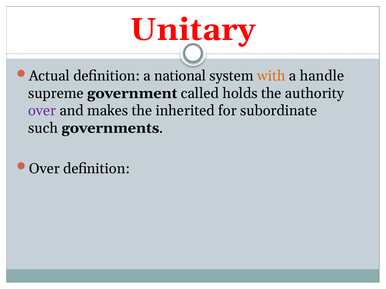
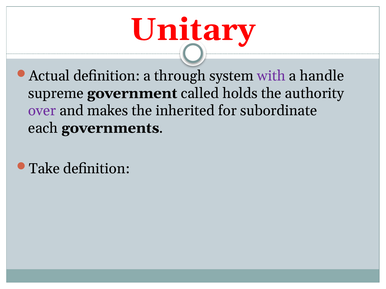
national: national -> through
with colour: orange -> purple
such: such -> each
Over at (44, 169): Over -> Take
